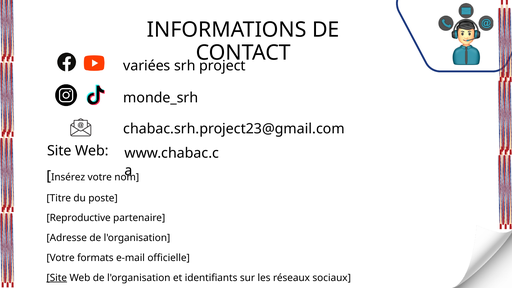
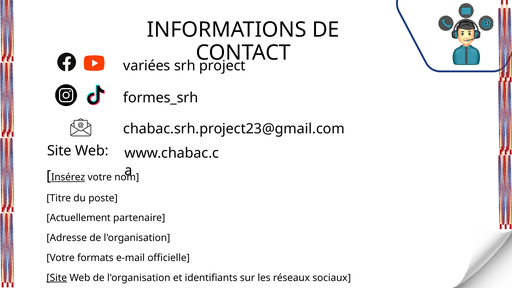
monde_srh: monde_srh -> formes_srh
Insérez underline: none -> present
Reproductive: Reproductive -> Actuellement
